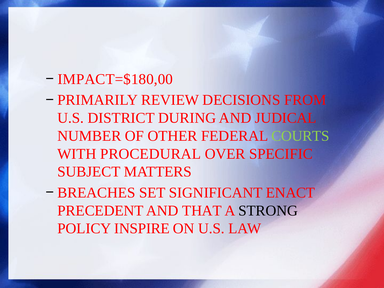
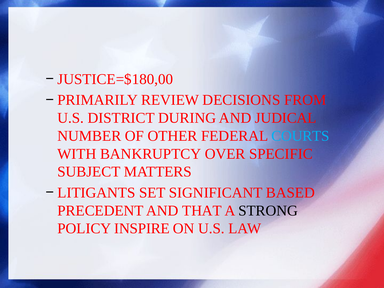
IMPACT=$180,00: IMPACT=$180,00 -> JUSTICE=$180,00
COURTS colour: light green -> light blue
PROCEDURAL: PROCEDURAL -> BANKRUPTCY
BREACHES: BREACHES -> LITIGANTS
ENACT: ENACT -> BASED
